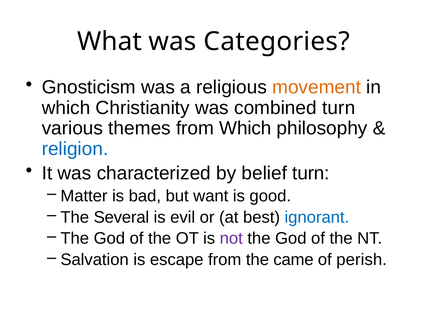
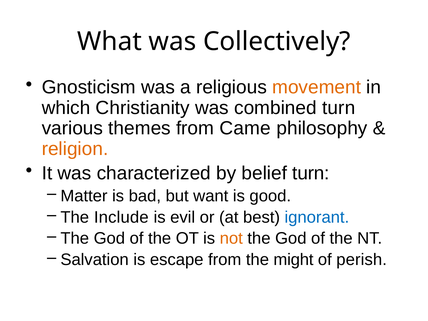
Categories: Categories -> Collectively
from Which: Which -> Came
religion colour: blue -> orange
Several: Several -> Include
not colour: purple -> orange
came: came -> might
